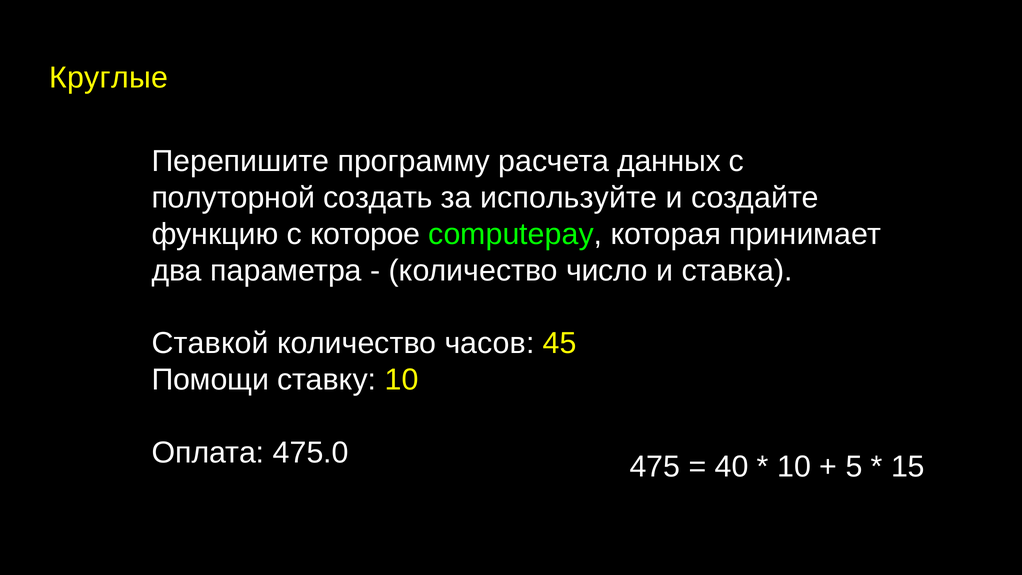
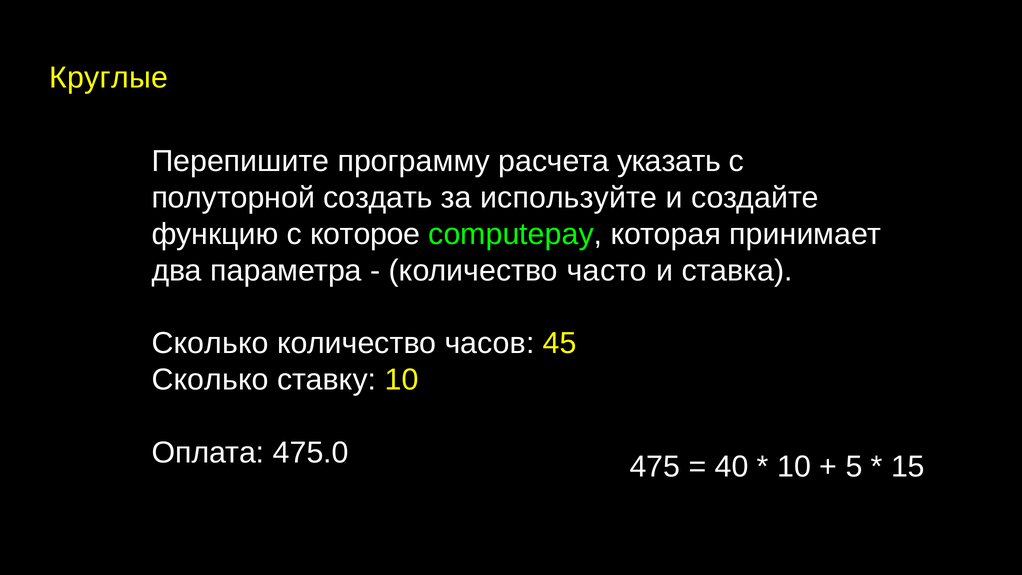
данных: данных -> указать
число: число -> часто
Ставкой at (210, 343): Ставкой -> Сколько
Помощи at (210, 380): Помощи -> Сколько
